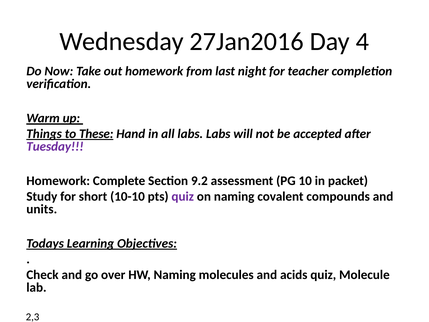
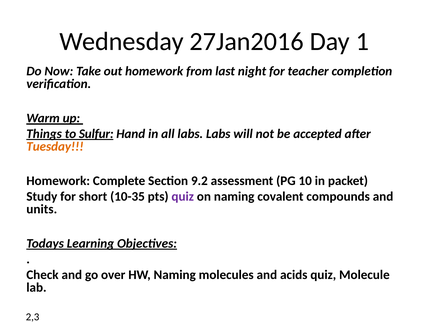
4: 4 -> 1
These: These -> Sulfur
Tuesday colour: purple -> orange
10-10: 10-10 -> 10-35
